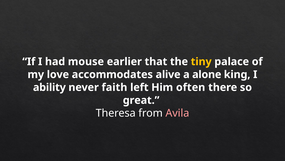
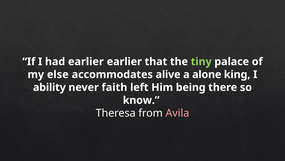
had mouse: mouse -> earlier
tiny colour: yellow -> light green
love: love -> else
often: often -> being
great: great -> know
